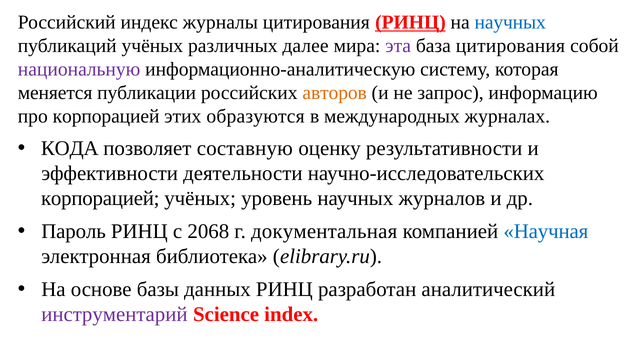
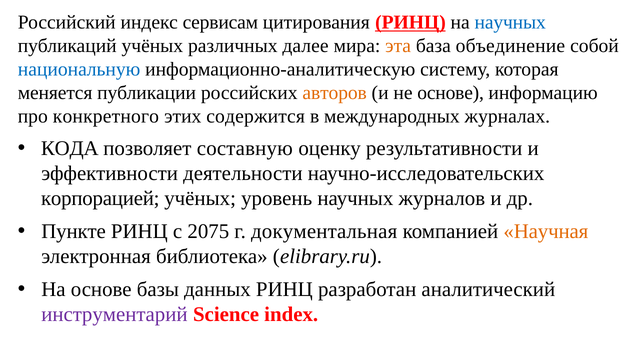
журналы: журналы -> сервисам
эта colour: purple -> orange
база цитирования: цитирования -> объединение
национальную colour: purple -> blue
не запрос: запрос -> основе
про корпорацией: корпорацией -> конкретного
образуются: образуются -> содержится
Пароль: Пароль -> Пункте
2068: 2068 -> 2075
Научная colour: blue -> orange
